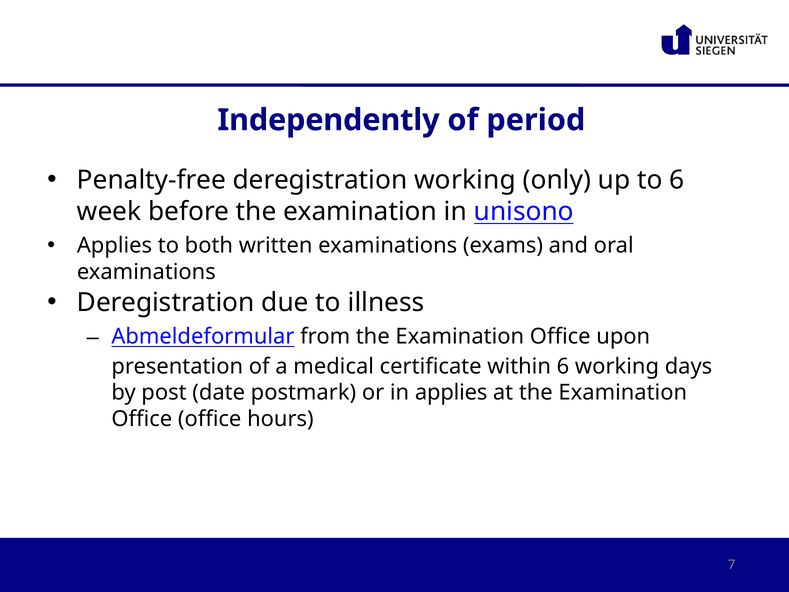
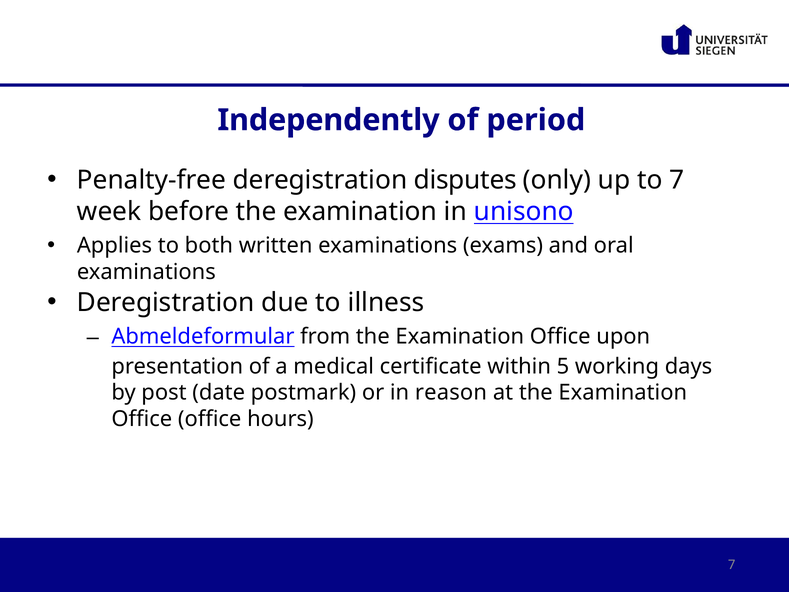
deregistration working: working -> disputes
to 6: 6 -> 7
within 6: 6 -> 5
in applies: applies -> reason
